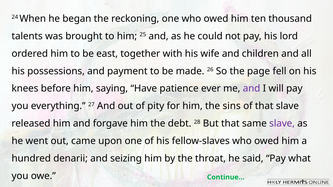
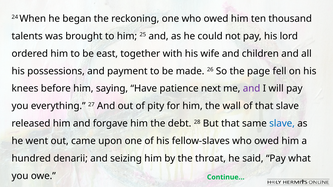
ever: ever -> next
sins: sins -> wall
slave at (282, 124) colour: purple -> blue
